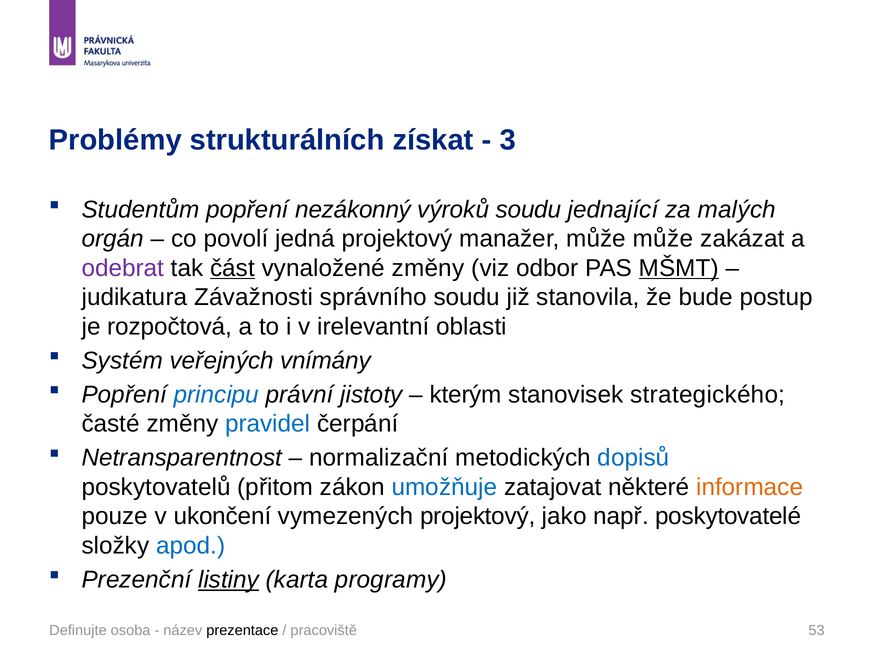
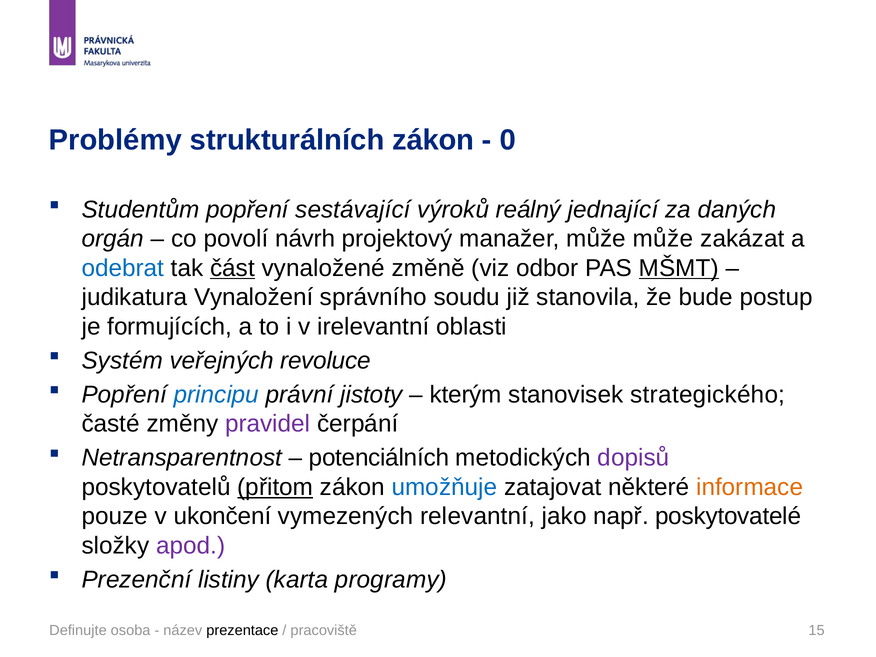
strukturálních získat: získat -> zákon
3: 3 -> 0
nezákonný: nezákonný -> sestávající
výroků soudu: soudu -> reálný
malých: malých -> daných
jedná: jedná -> návrh
odebrat colour: purple -> blue
vynaložené změny: změny -> změně
Závažnosti: Závažnosti -> Vynaložení
rozpočtová: rozpočtová -> formujících
vnímány: vnímány -> revoluce
pravidel colour: blue -> purple
normalizační: normalizační -> potenciálních
dopisů colour: blue -> purple
přitom underline: none -> present
vymezených projektový: projektový -> relevantní
apod colour: blue -> purple
listiny underline: present -> none
53: 53 -> 15
